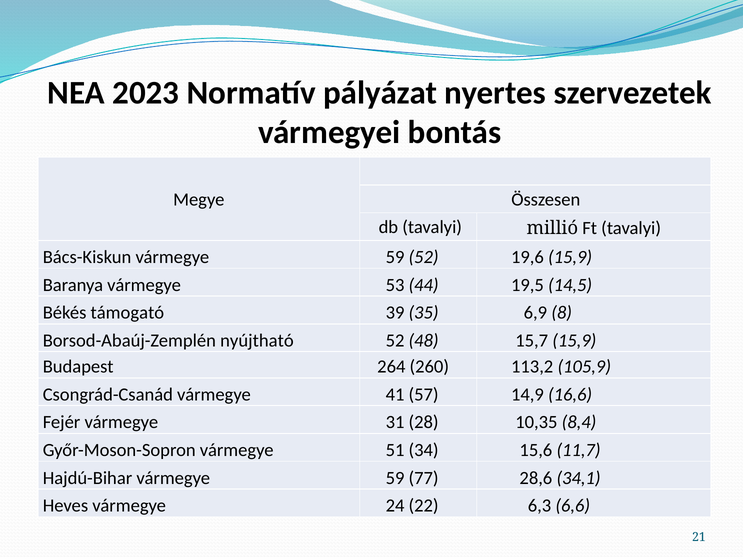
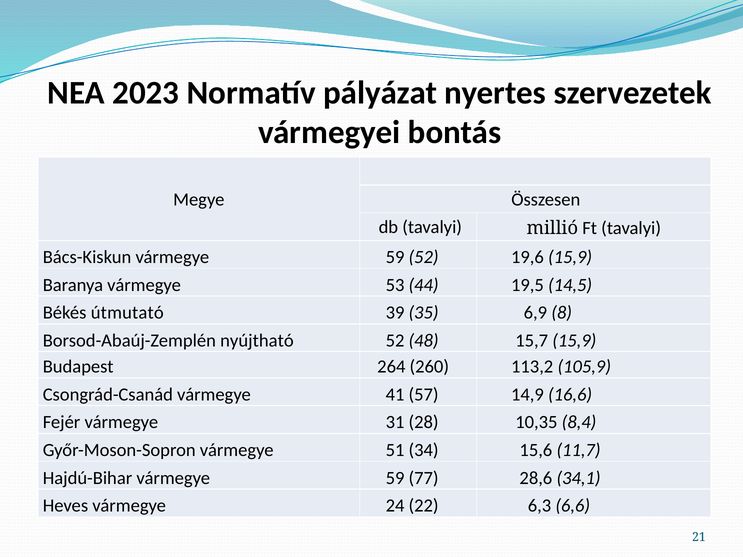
támogató: támogató -> útmutató
